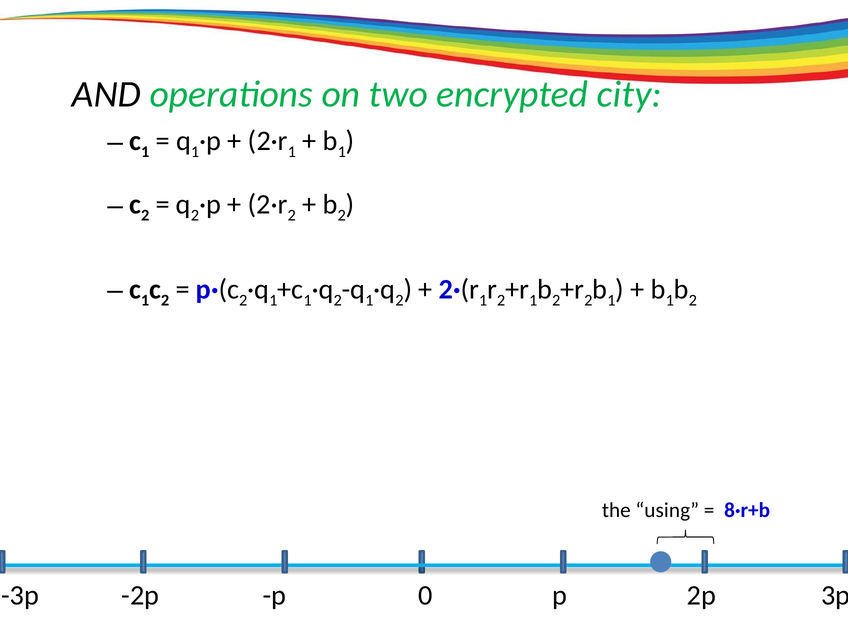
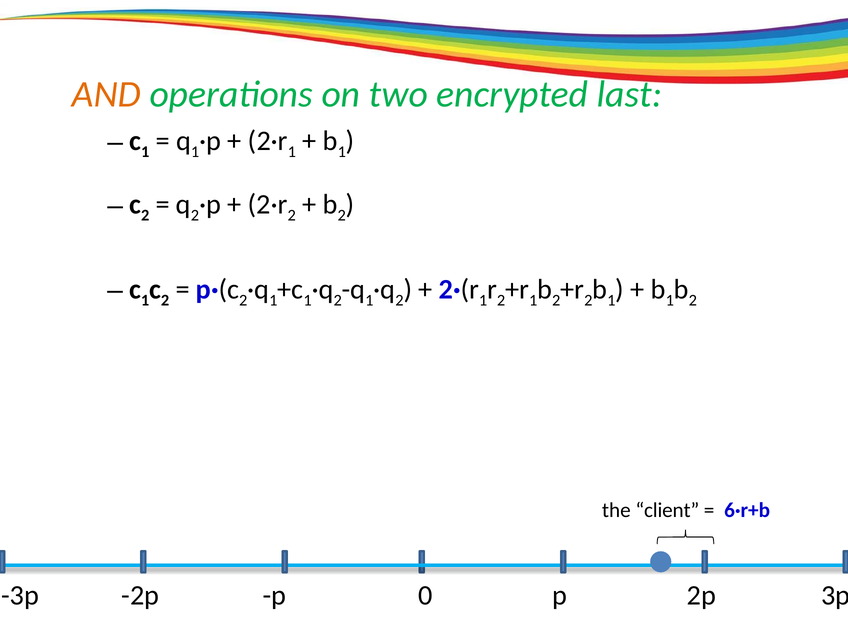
AND colour: black -> orange
city: city -> last
using: using -> client
8·r+b: 8·r+b -> 6·r+b
